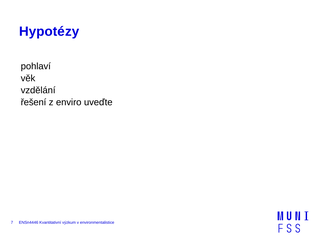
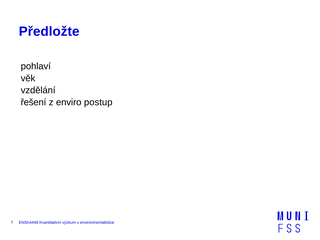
Hypotézy: Hypotézy -> Předložte
uveďte: uveďte -> postup
